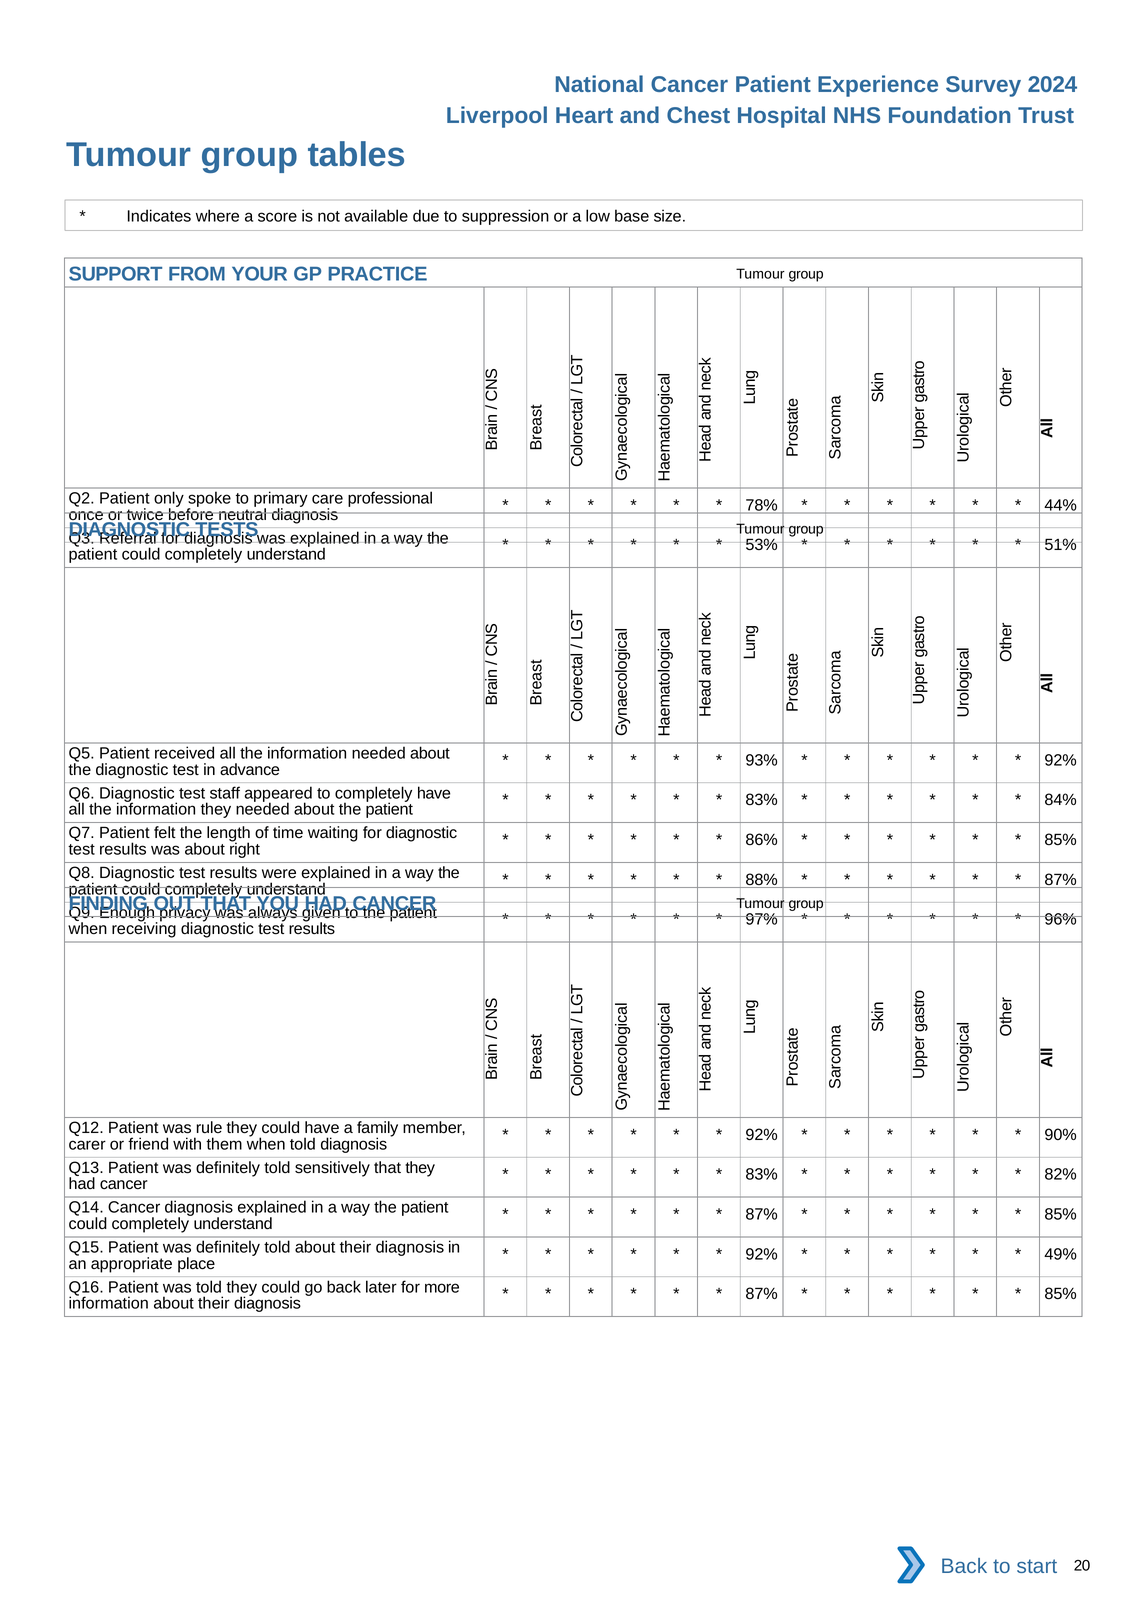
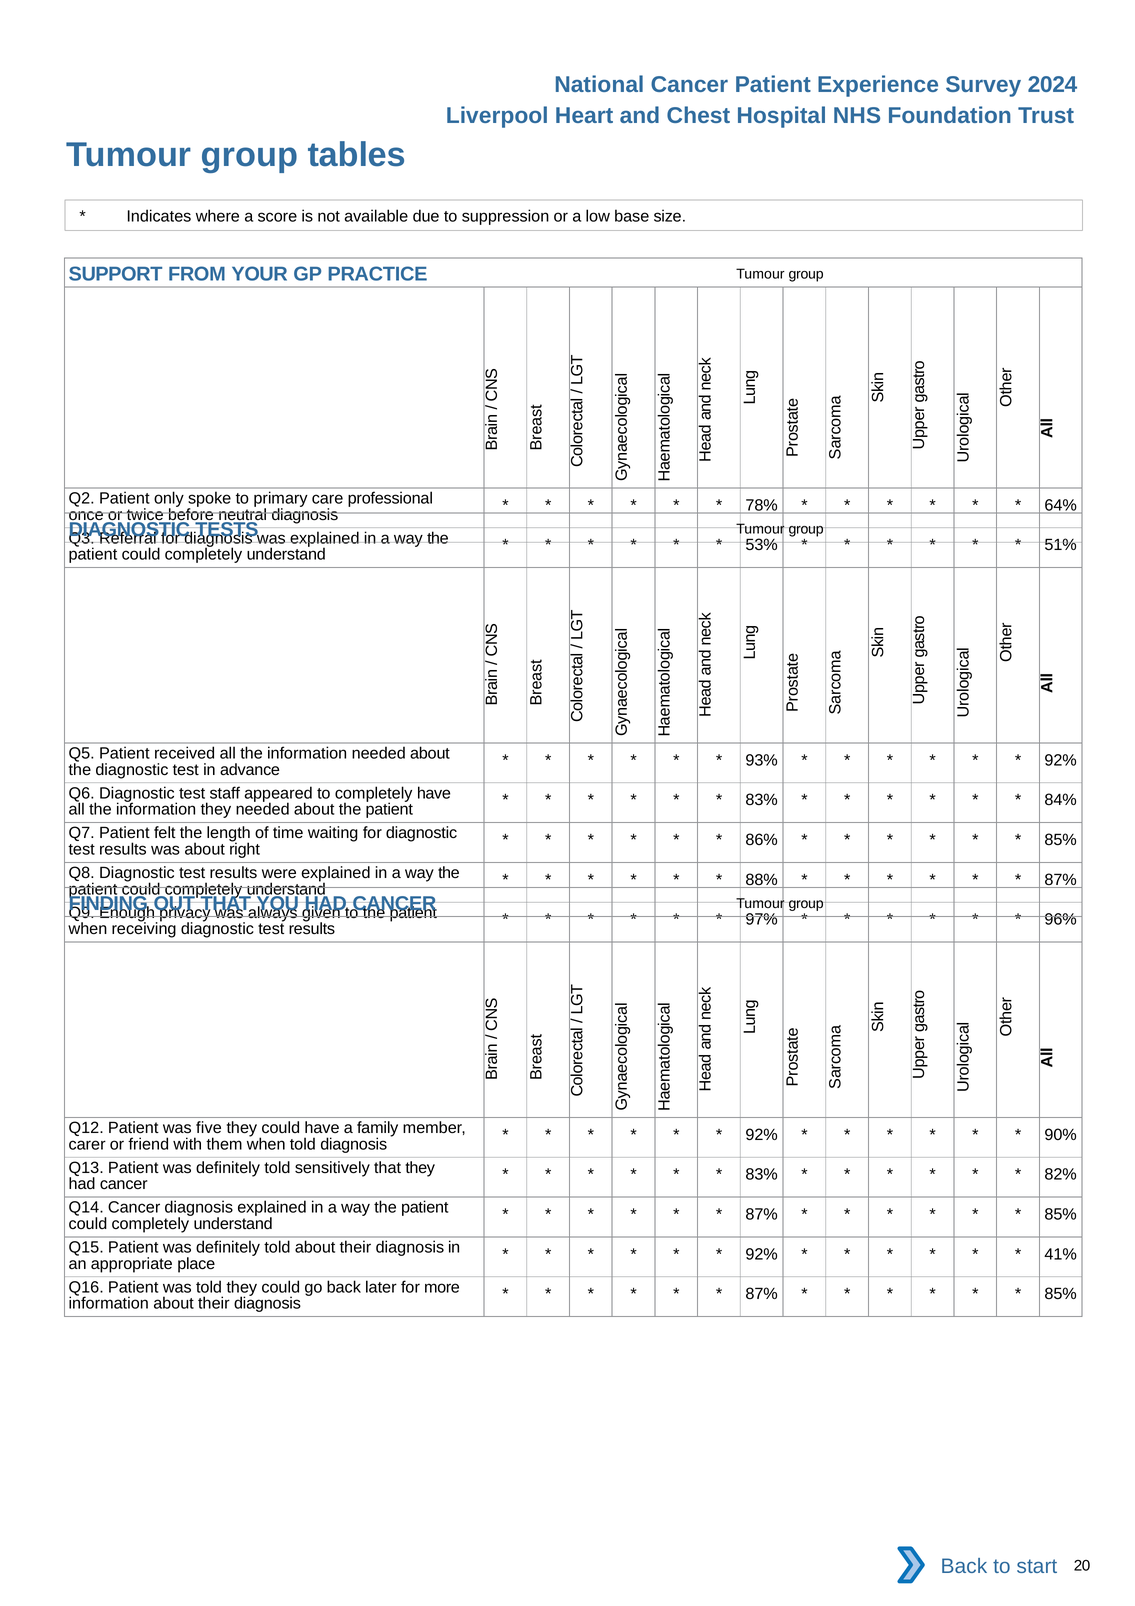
44%: 44% -> 64%
rule: rule -> five
49%: 49% -> 41%
